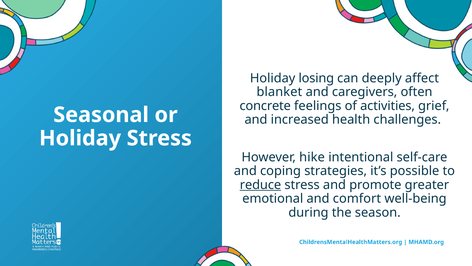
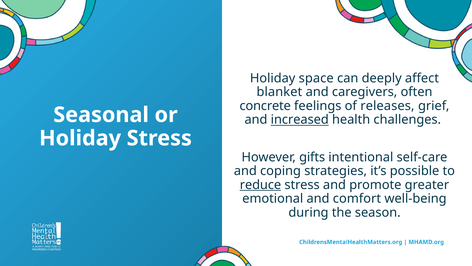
losing: losing -> space
activities: activities -> releases
increased underline: none -> present
hike: hike -> gifts
